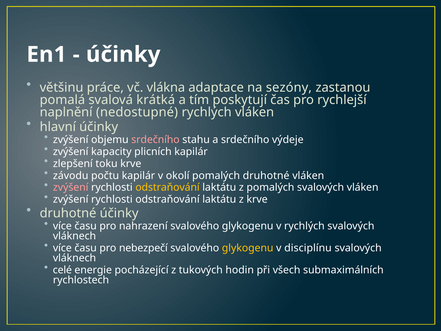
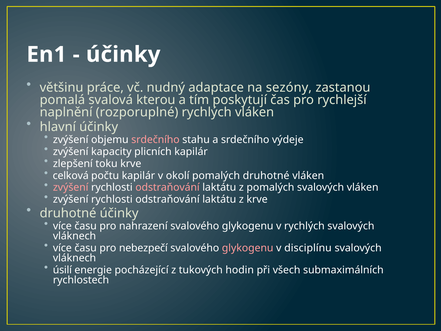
vlákna: vlákna -> nudný
krátká: krátká -> kterou
nedostupné: nedostupné -> rozporuplné
závodu: závodu -> celková
odstraňování at (168, 187) colour: yellow -> pink
glykogenu at (248, 248) colour: yellow -> pink
celé: celé -> úsilí
